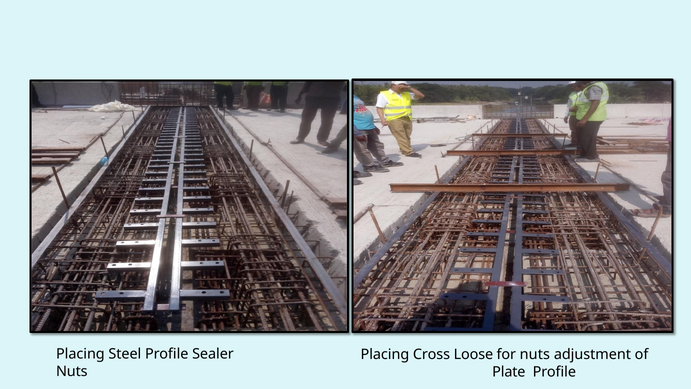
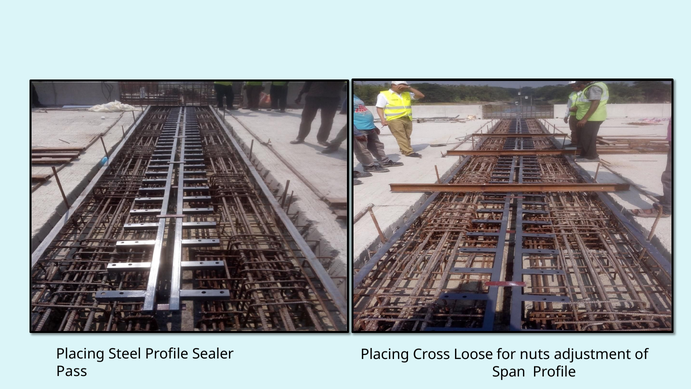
Nuts at (72, 371): Nuts -> Pass
Plate: Plate -> Span
